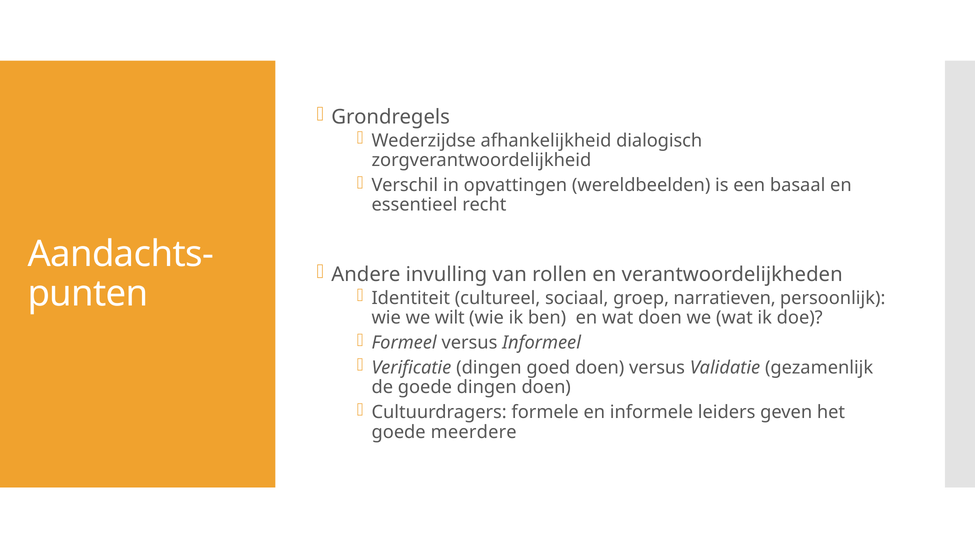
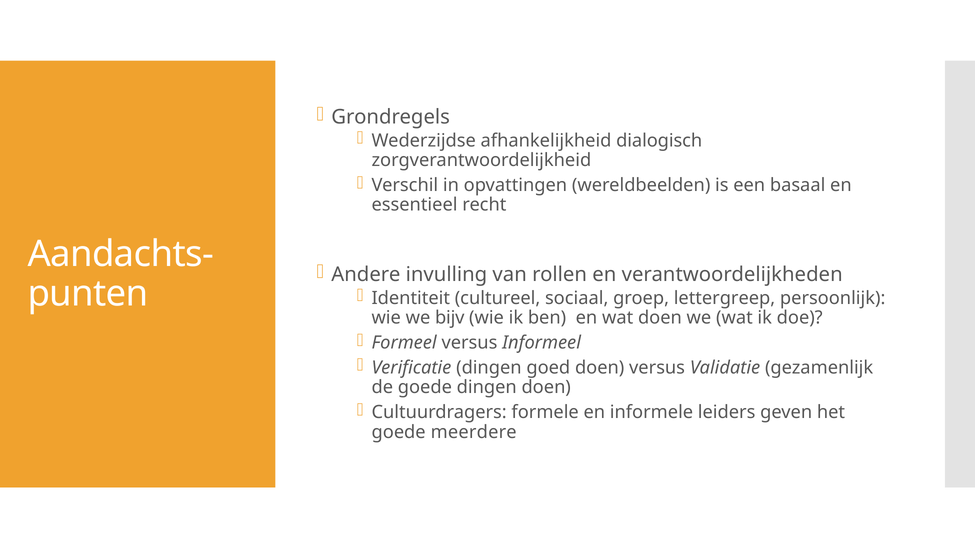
narratieven: narratieven -> lettergreep
wilt: wilt -> bijv
